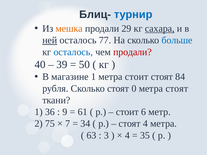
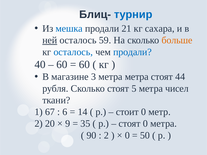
мешка colour: orange -> blue
29: 29 -> 21
сахара underline: present -> none
77: 77 -> 59
больше colour: blue -> orange
продали at (132, 52) colour: red -> blue
39 at (62, 65): 39 -> 60
50 at (84, 65): 50 -> 60
магазине 1: 1 -> 3
метра стоит: стоит -> метра
84: 84 -> 44
0: 0 -> 5
метра стоят: стоят -> чисел
36: 36 -> 67
9: 9 -> 6
61: 61 -> 14
стоит 6: 6 -> 0
75: 75 -> 20
7: 7 -> 9
34: 34 -> 35
стоят 4: 4 -> 0
63: 63 -> 90
3 at (106, 136): 3 -> 2
4 at (127, 136): 4 -> 0
35: 35 -> 50
